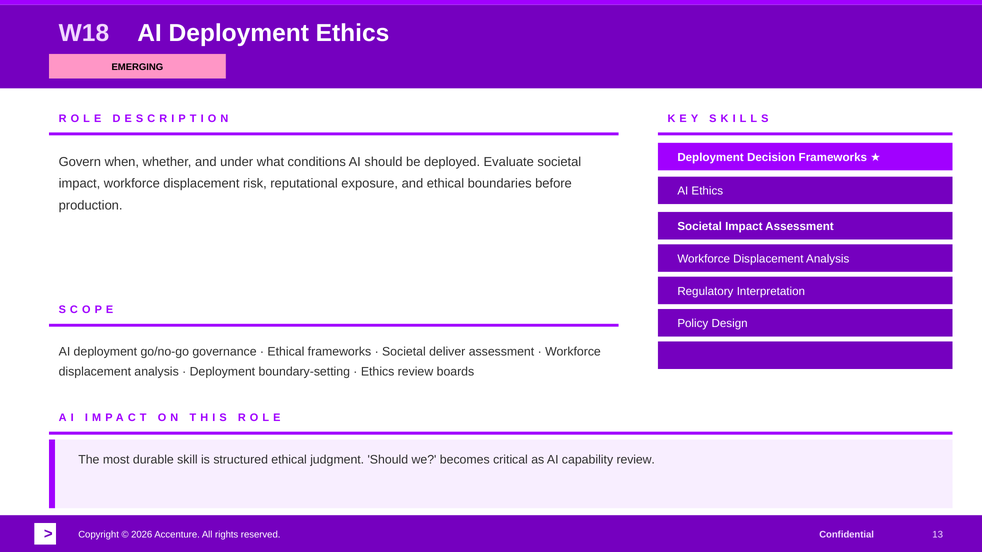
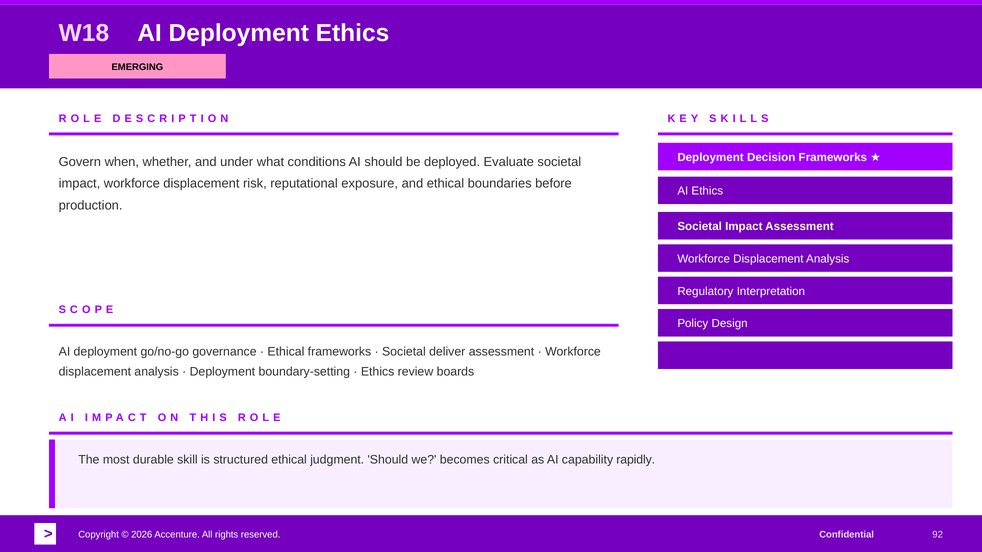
capability review: review -> rapidly
13: 13 -> 92
